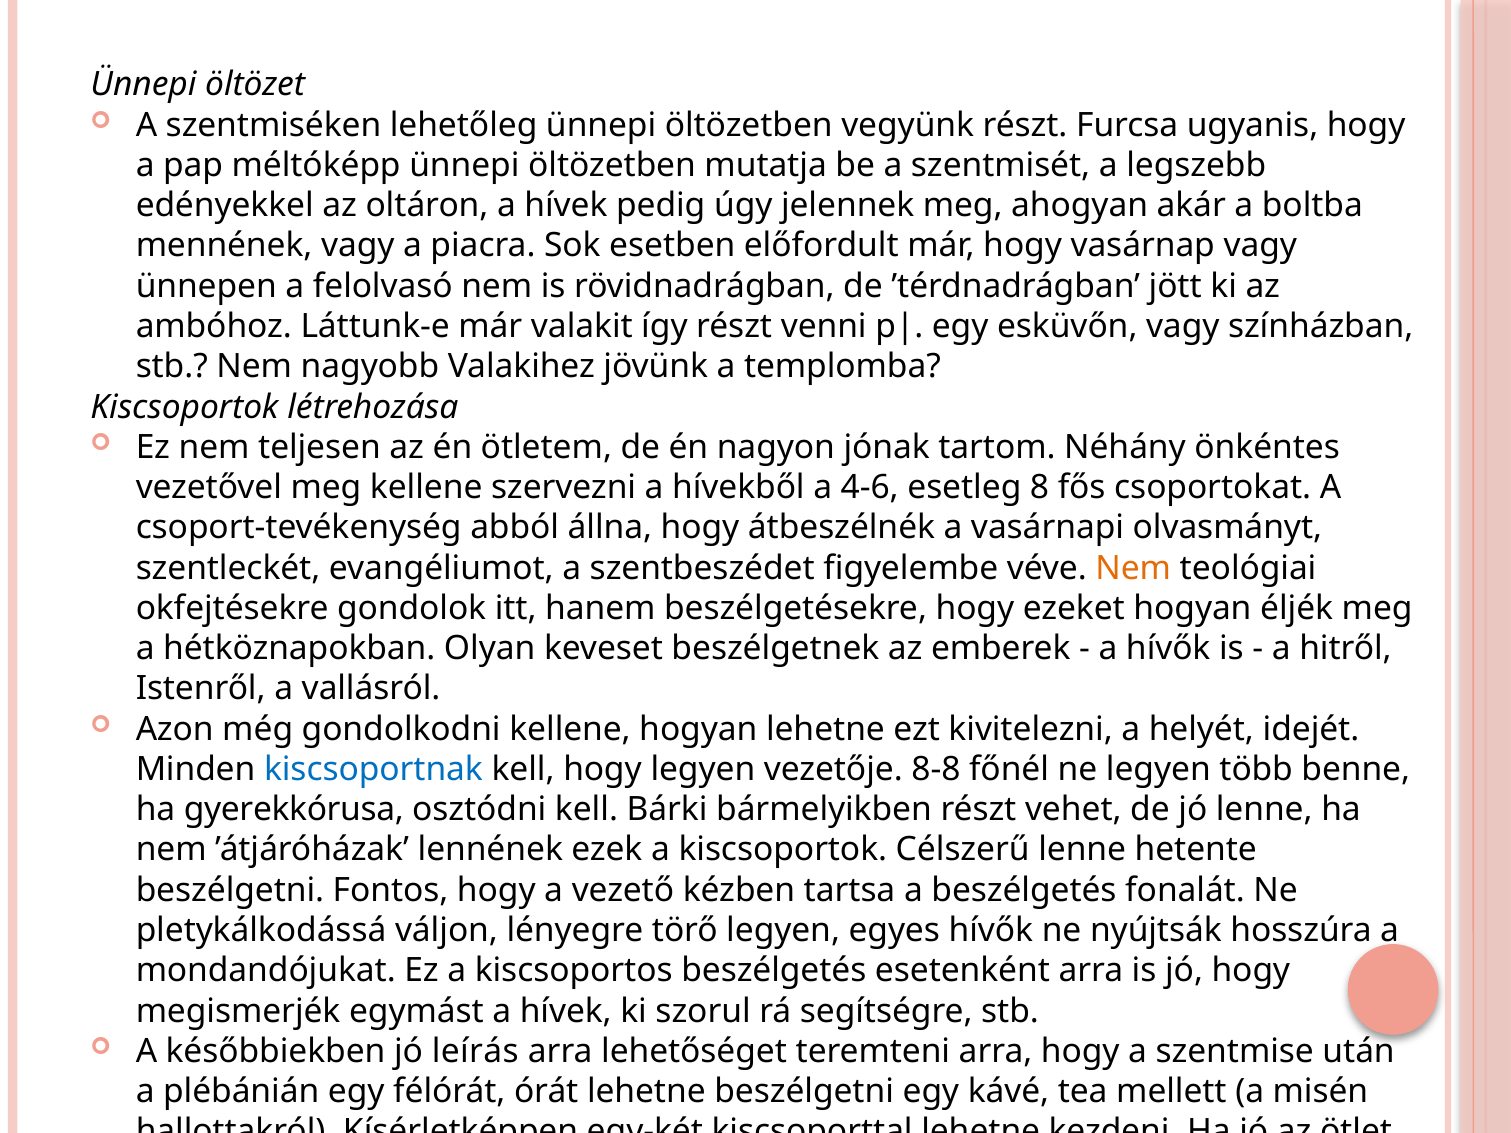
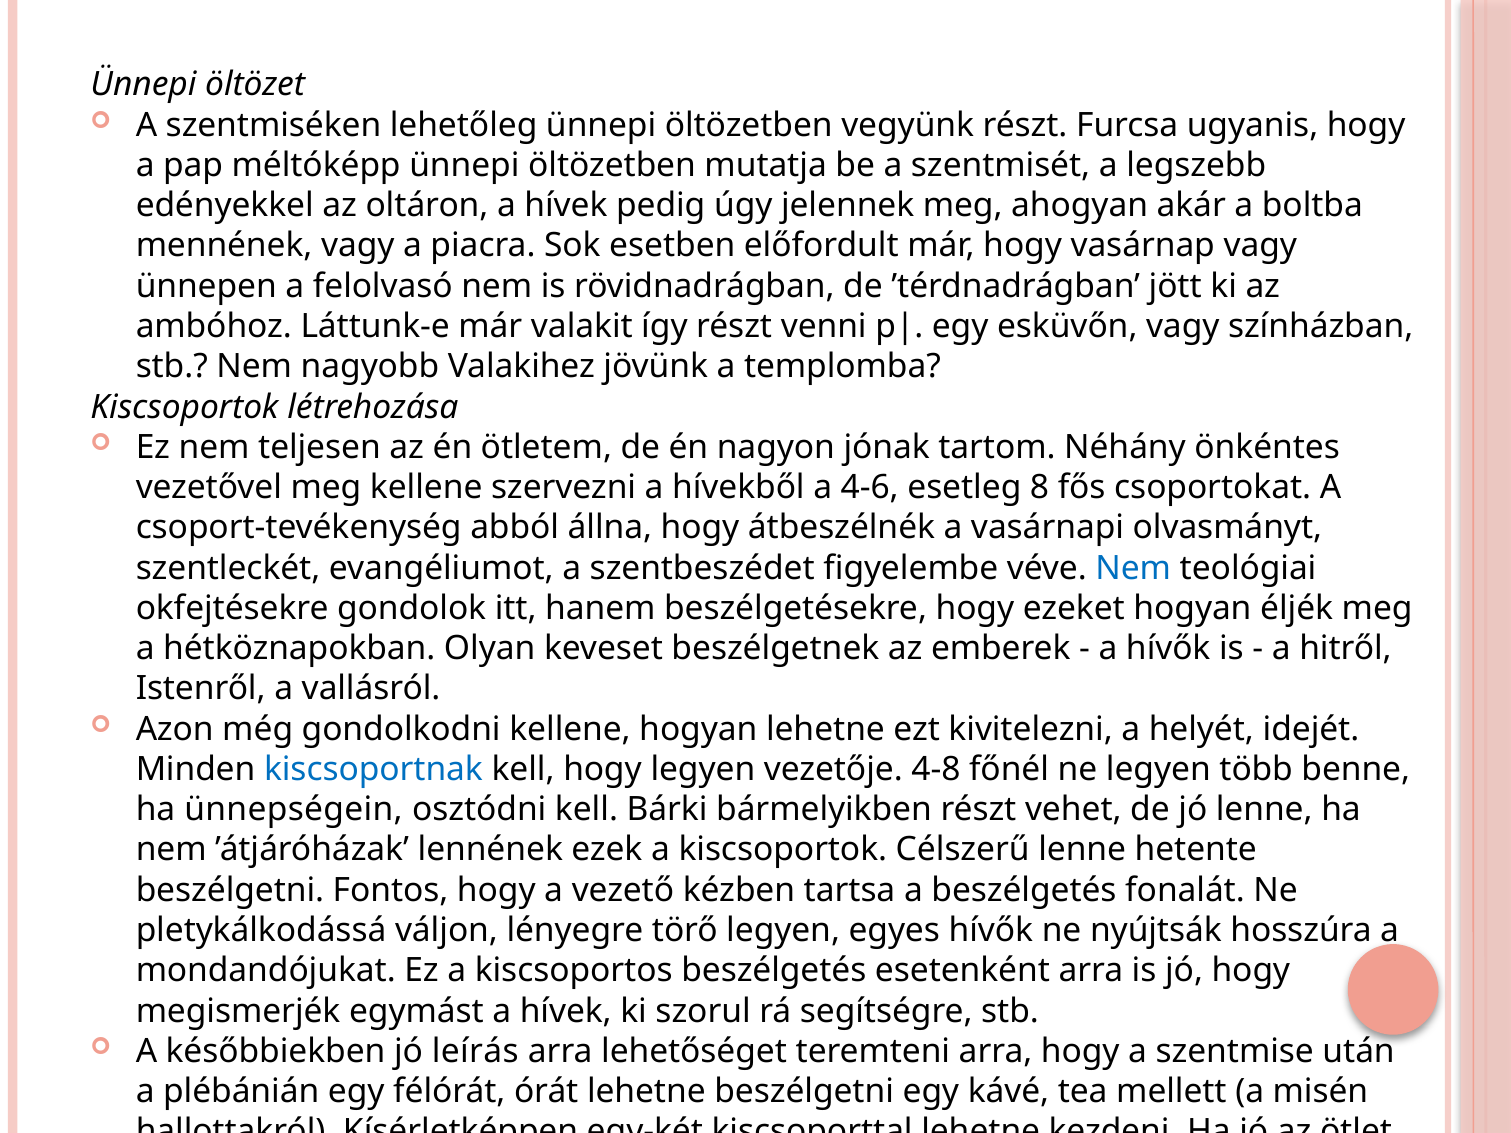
Nem at (1133, 568) colour: orange -> blue
8-8: 8-8 -> 4-8
gyerekkórusa: gyerekkórusa -> ünnepségein
